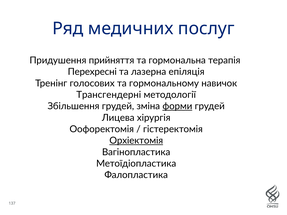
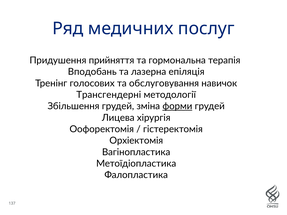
Перехресні: Перехресні -> Вподобань
гормональному: гормональному -> обслуговування
Орхіектомія underline: present -> none
